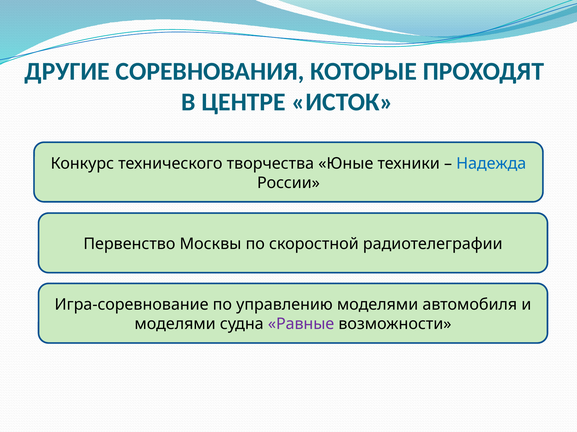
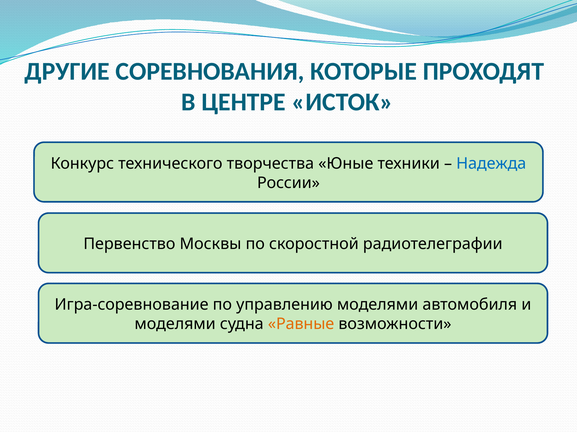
Равные colour: purple -> orange
